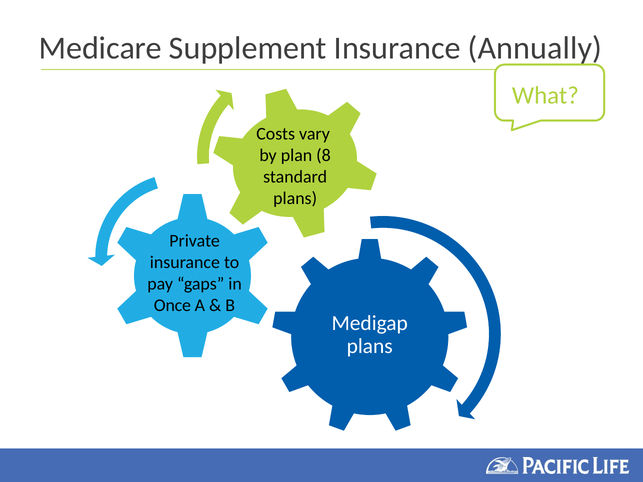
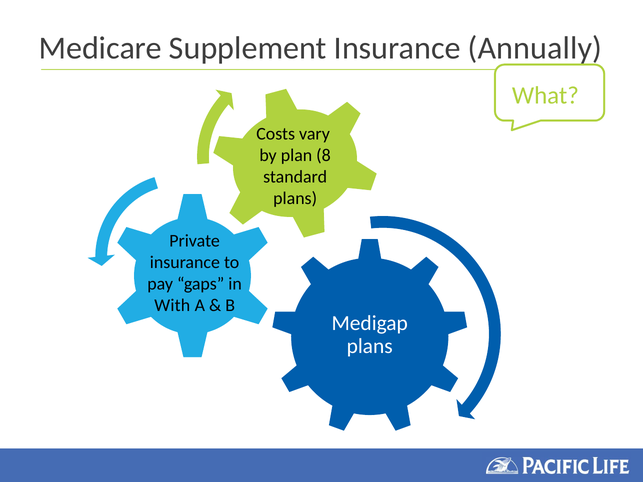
Once: Once -> With
